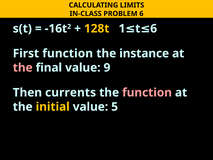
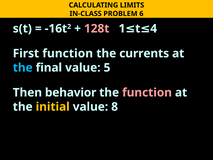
128t colour: yellow -> pink
6 at (154, 29): 6 -> 4
instance: instance -> currents
the at (23, 68) colour: pink -> light blue
9: 9 -> 5
currents: currents -> behavior
5: 5 -> 8
